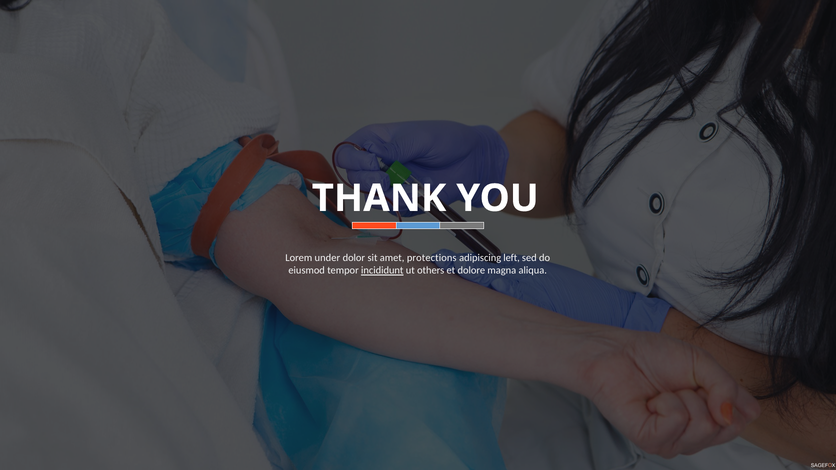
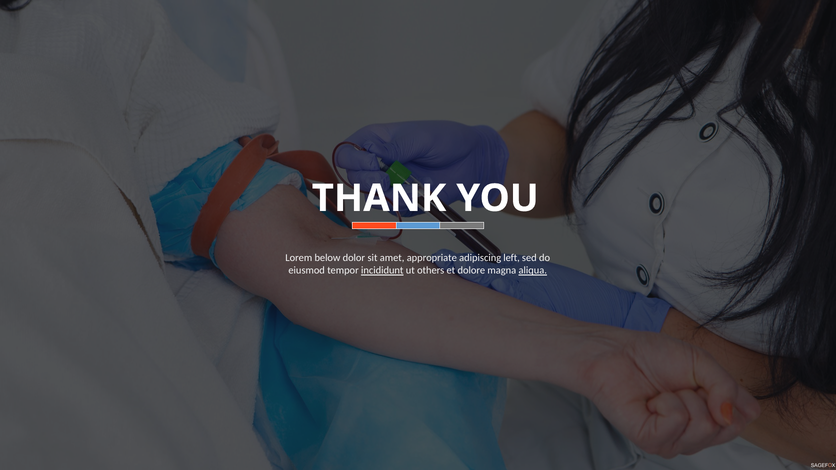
under: under -> below
protections: protections -> appropriate
aliqua underline: none -> present
